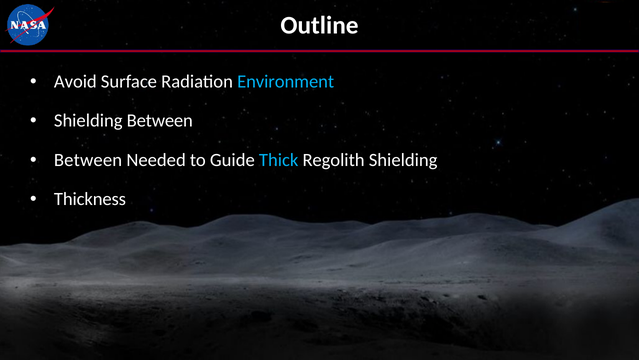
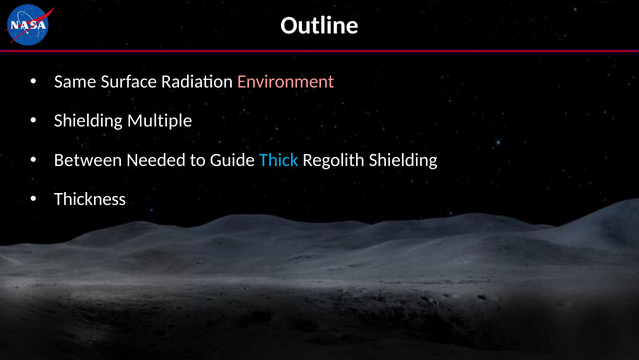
Avoid: Avoid -> Same
Environment colour: light blue -> pink
Shielding Between: Between -> Multiple
